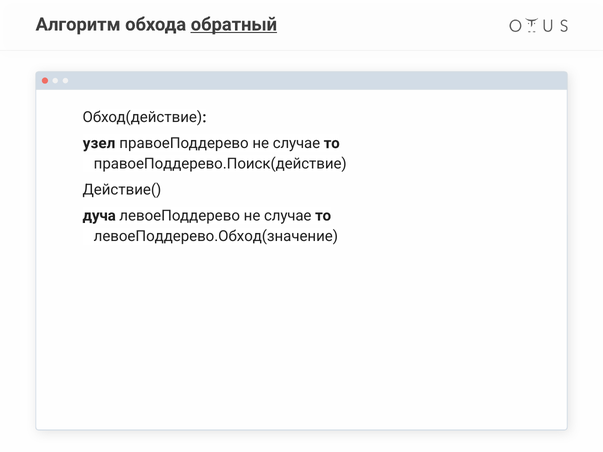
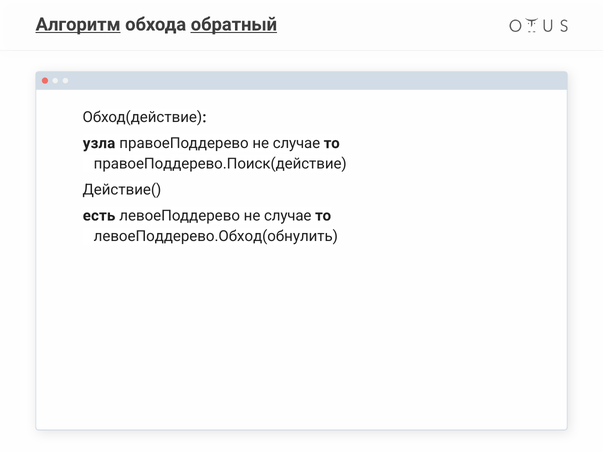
Алгоритм underline: none -> present
узел: узел -> узла
дуча: дуча -> есть
левоеПоддерево.Обход(значение: левоеПоддерево.Обход(значение -> левоеПоддерево.Обход(обнулить
